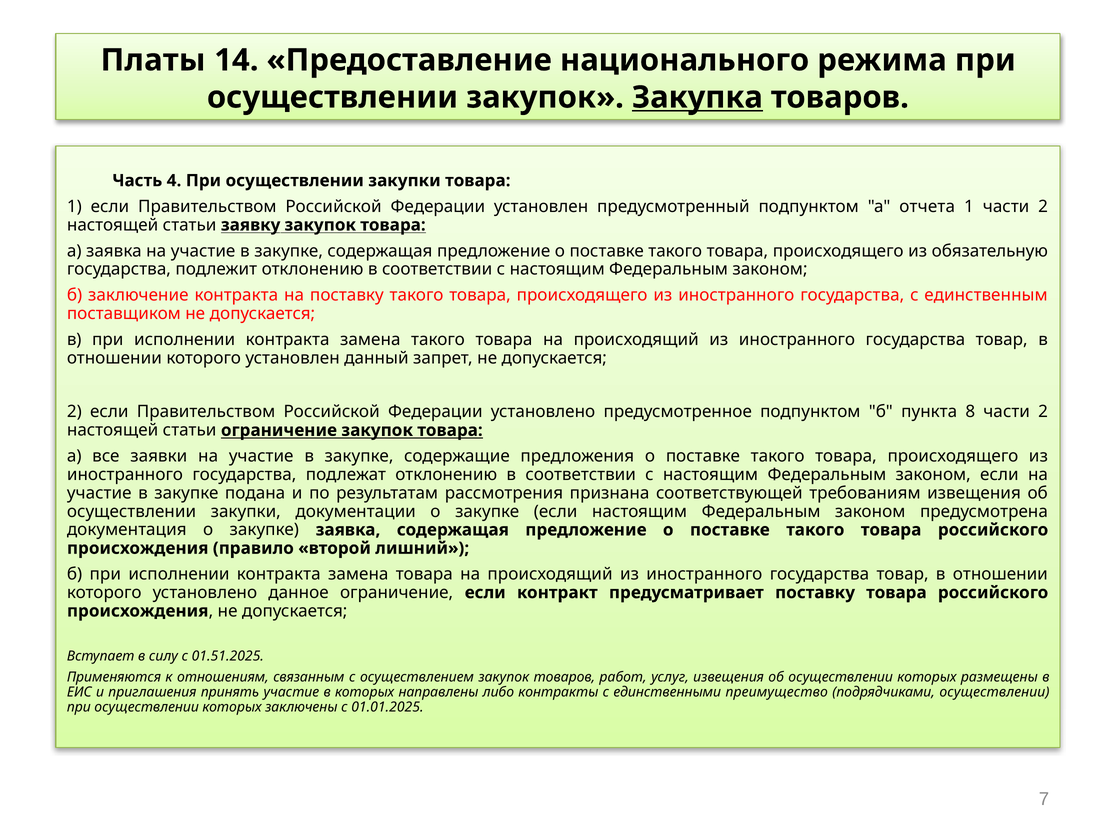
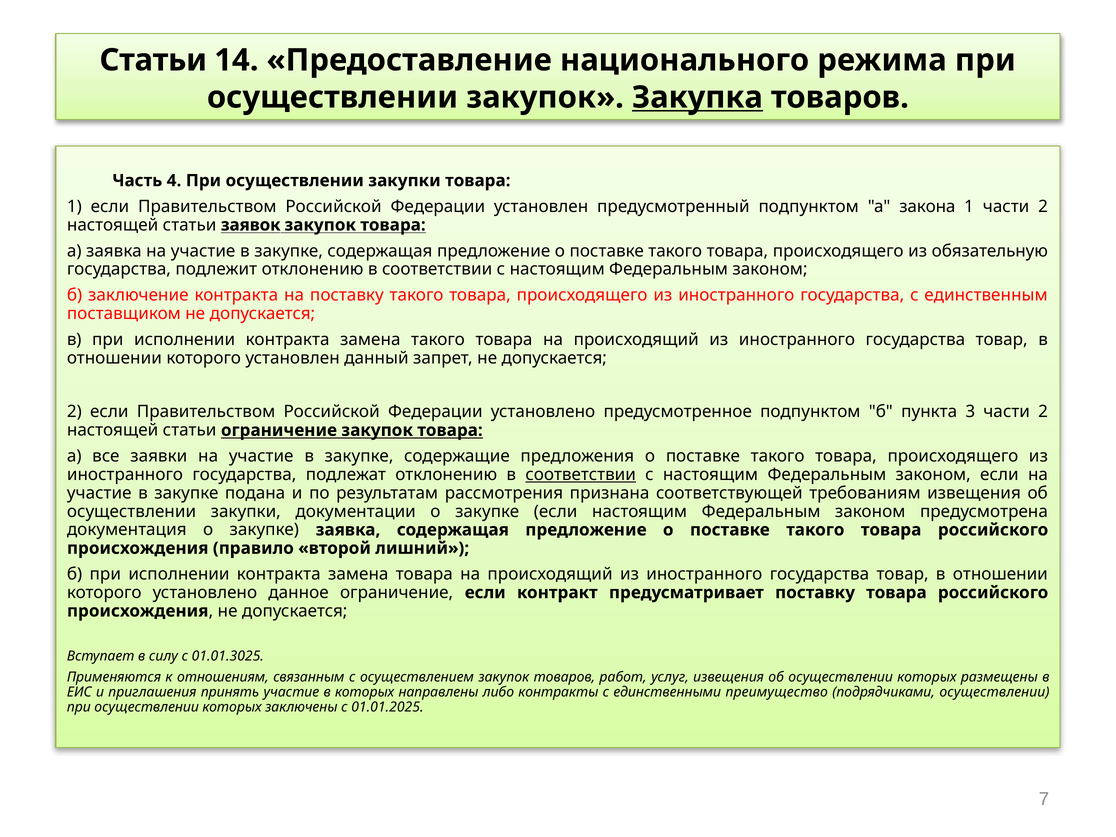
Платы at (153, 60): Платы -> Статьи
отчета: отчета -> закона
заявку: заявку -> заявок
8: 8 -> 3
соответствии at (581, 475) underline: none -> present
01.51.2025: 01.51.2025 -> 01.01.3025
